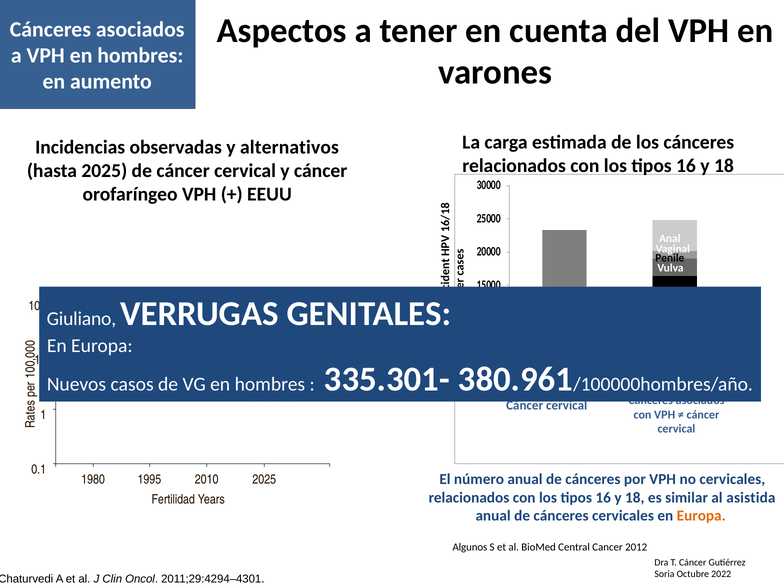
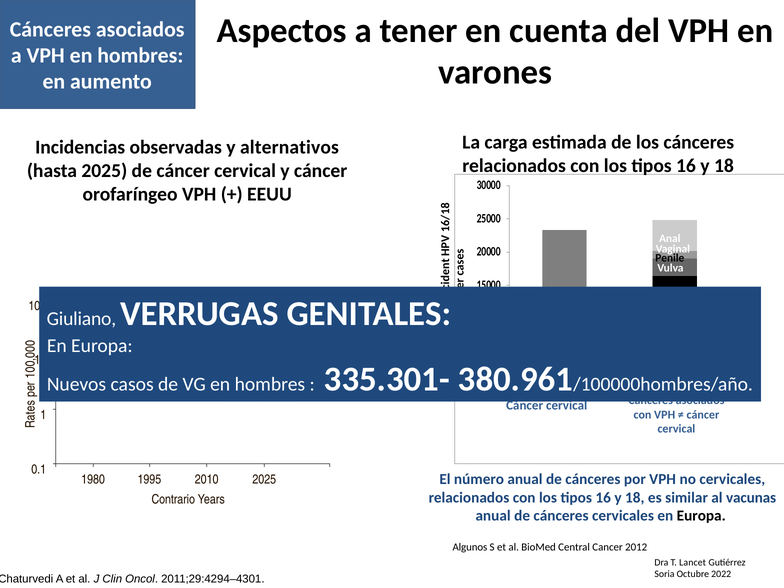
asistida: asistida -> vacunas
Fertilidad: Fertilidad -> Contrario
Europa at (701, 516) colour: orange -> black
T Cáncer: Cáncer -> Lancet
